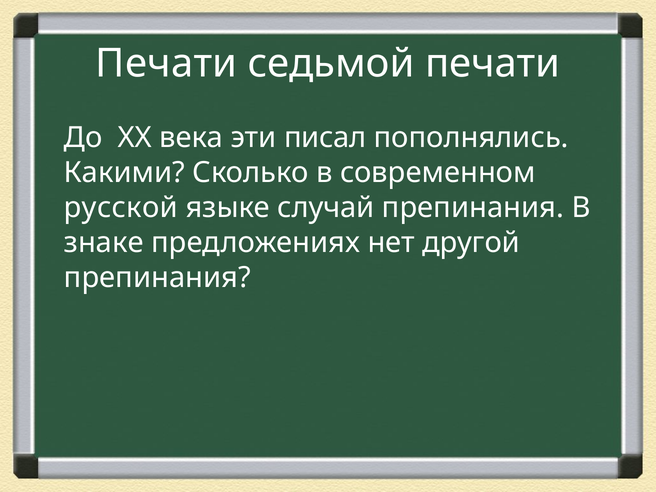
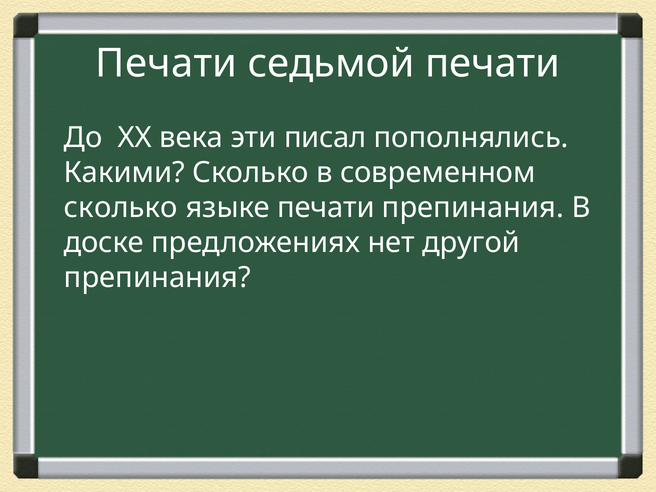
русской at (121, 208): русской -> сколько
языке случай: случай -> печати
знаке: знаке -> доске
